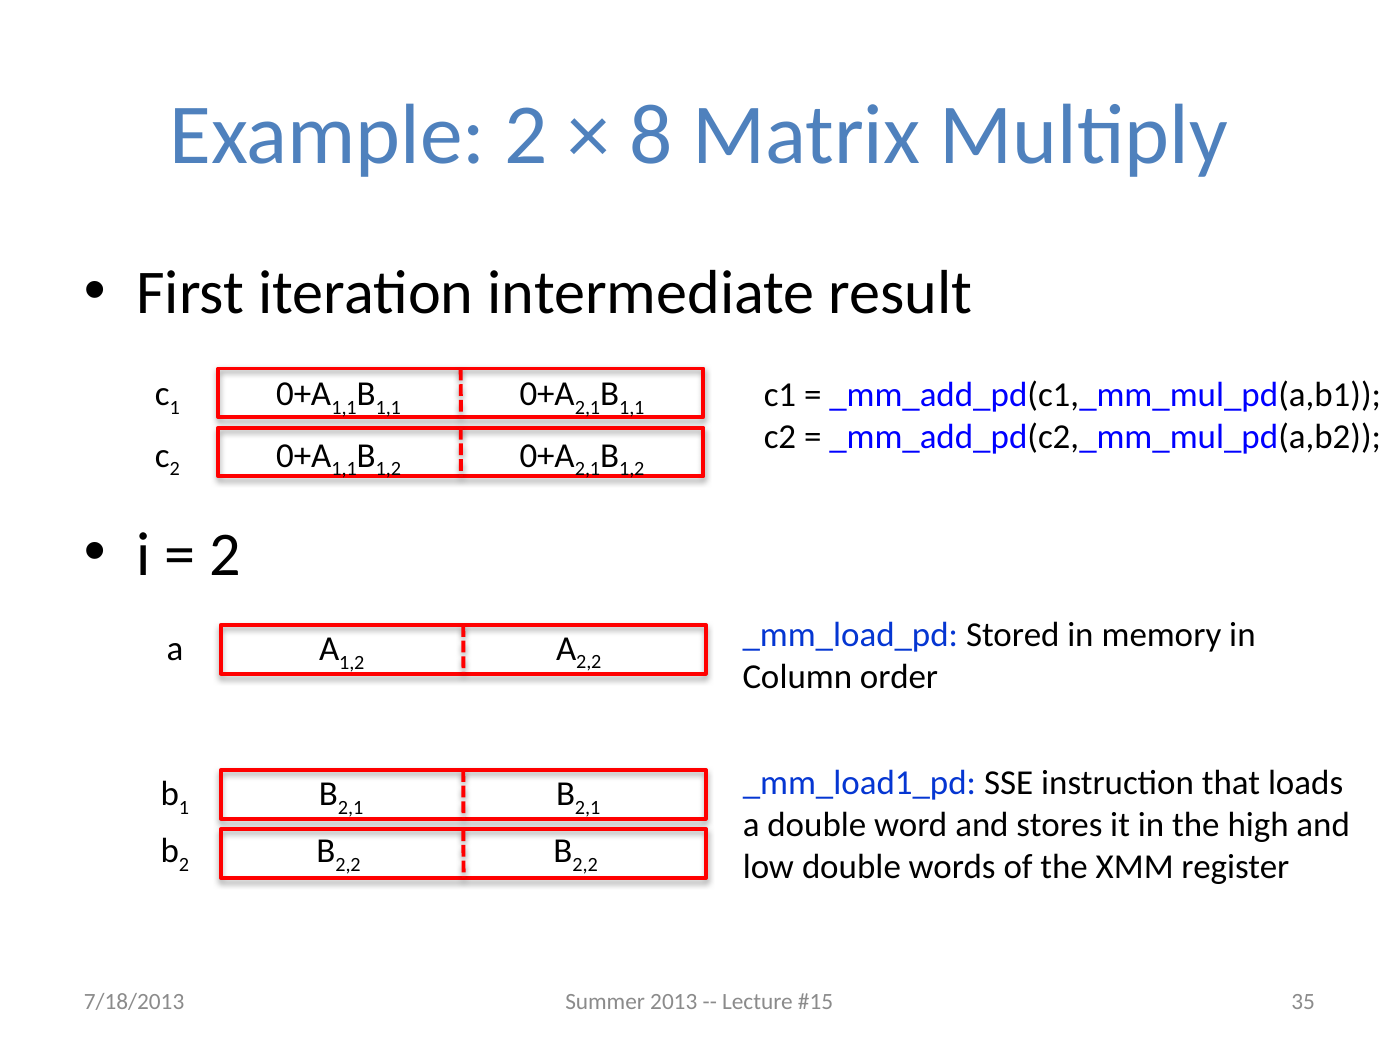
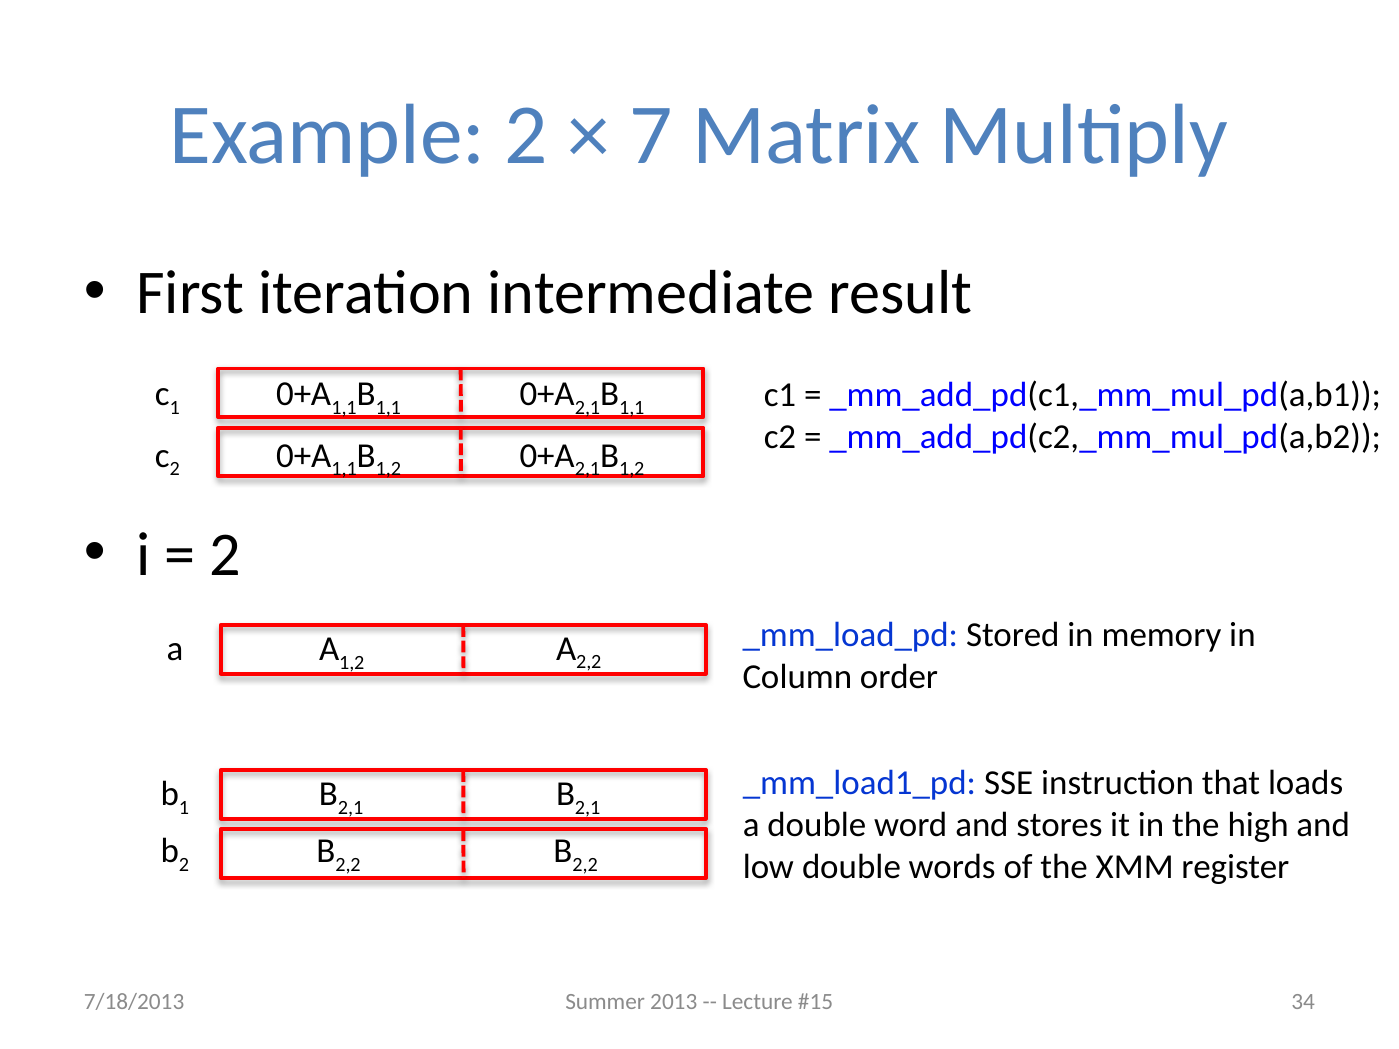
8: 8 -> 7
35: 35 -> 34
